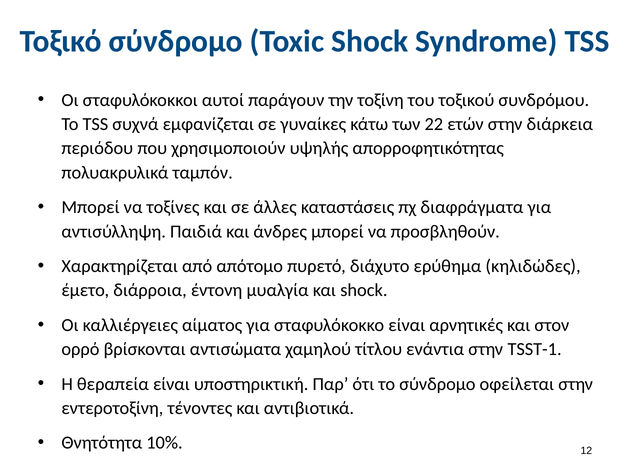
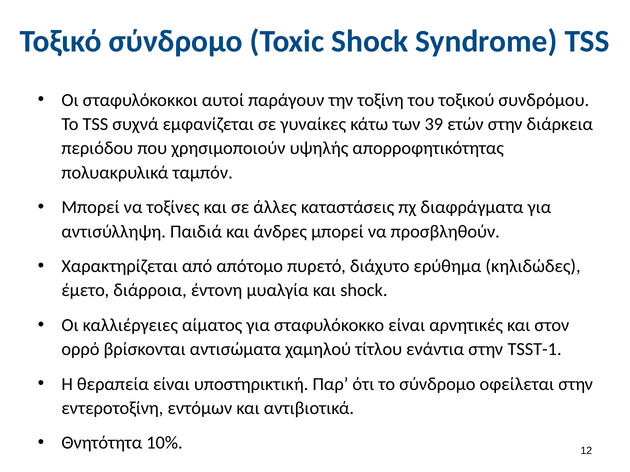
22: 22 -> 39
τένοντες: τένοντες -> εντόμων
